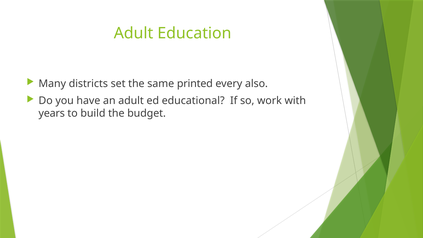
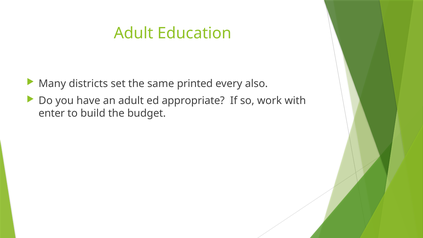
educational: educational -> appropriate
years: years -> enter
